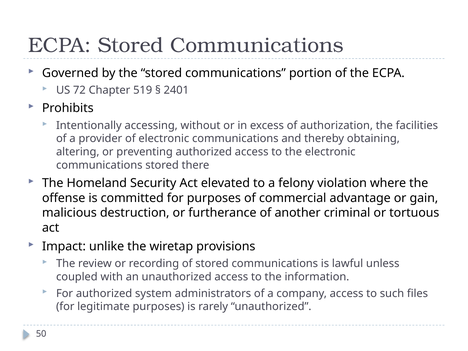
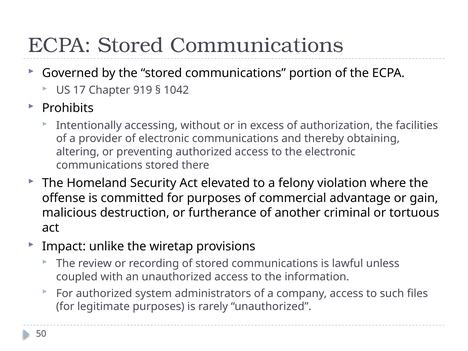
72: 72 -> 17
519: 519 -> 919
2401: 2401 -> 1042
